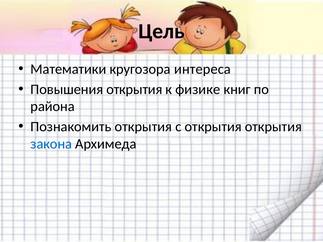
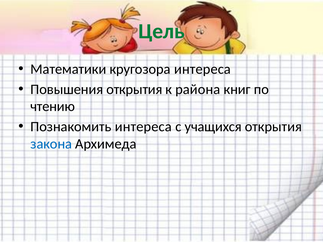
Цель colour: black -> green
физике: физике -> района
района: района -> чтению
Познакомить открытия: открытия -> интереса
с открытия: открытия -> учащихся
